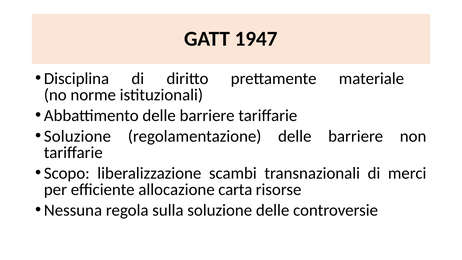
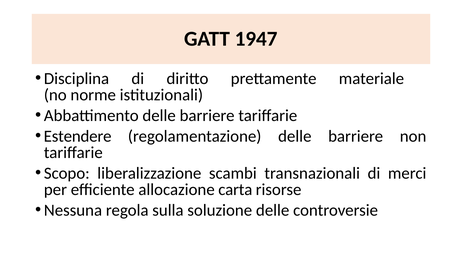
Soluzione at (77, 136): Soluzione -> Estendere
